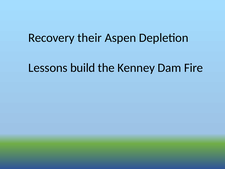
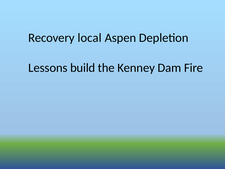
their: their -> local
